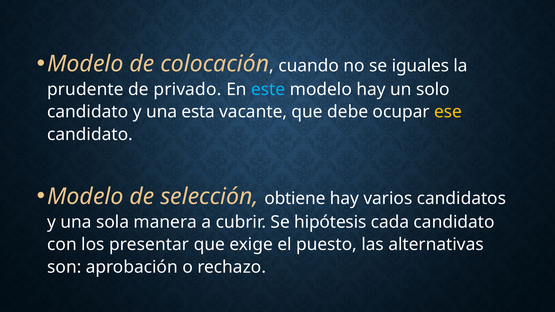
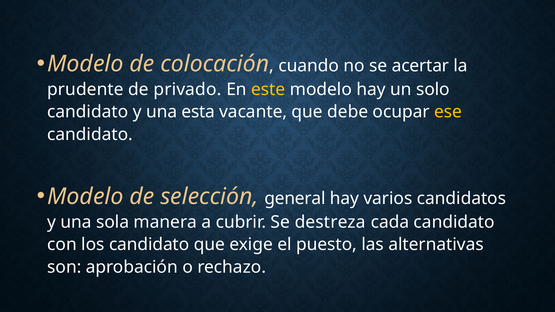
iguales: iguales -> acertar
este colour: light blue -> yellow
obtiene: obtiene -> general
hipótesis: hipótesis -> destreza
los presentar: presentar -> candidato
